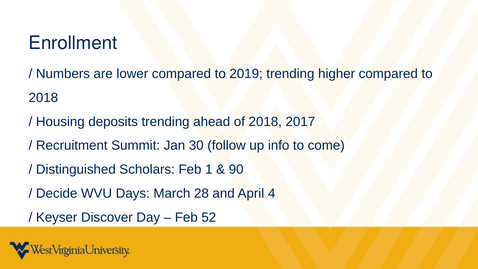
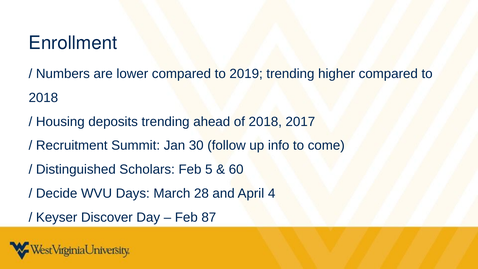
1: 1 -> 5
90: 90 -> 60
52: 52 -> 87
